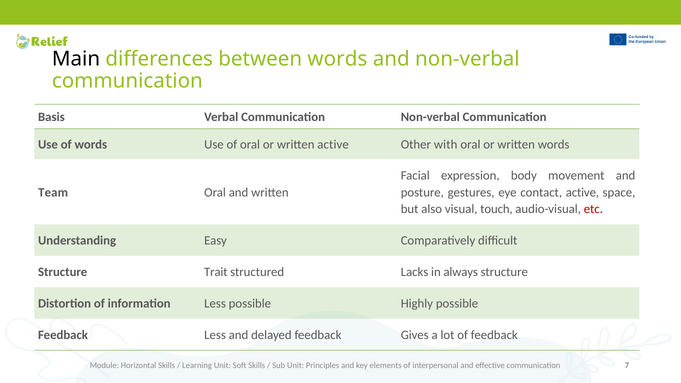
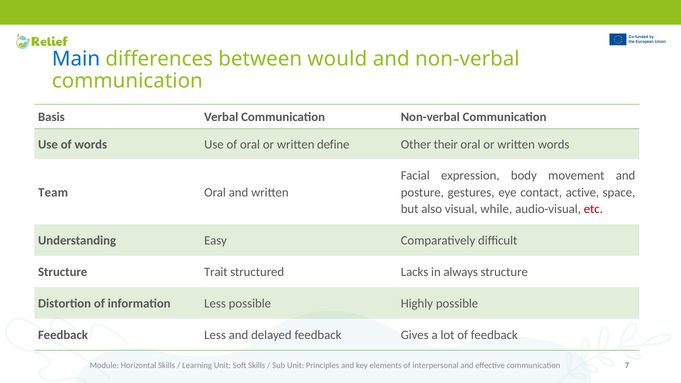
Main colour: black -> blue
between words: words -> would
written active: active -> define
with: with -> their
touch: touch -> while
